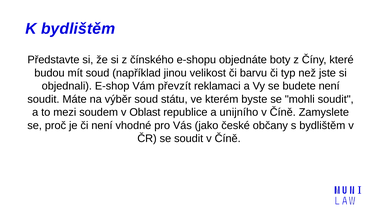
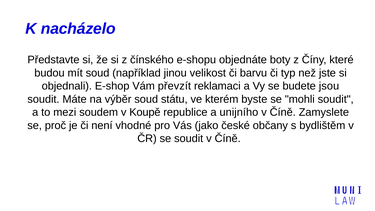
K bydlištěm: bydlištěm -> nacházelo
budete není: není -> jsou
Oblast: Oblast -> Koupě
